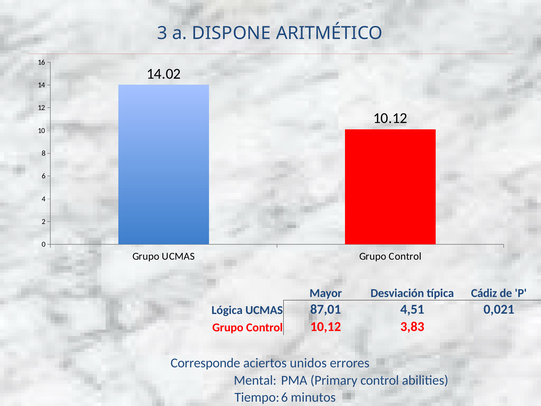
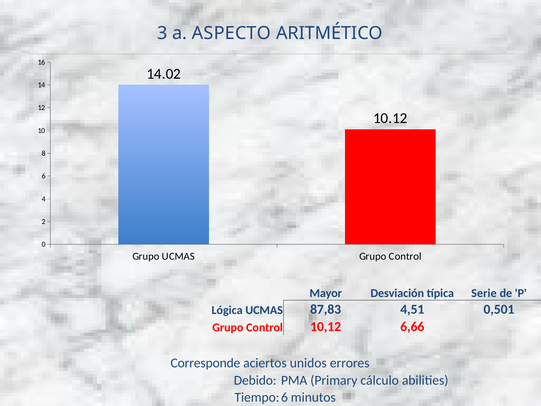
DISPONE: DISPONE -> ASPECTO
Cádiz: Cádiz -> Serie
87,01: 87,01 -> 87,83
0,021: 0,021 -> 0,501
3,83: 3,83 -> 6,66
Mental: Mental -> Debido
Primary control: control -> cálculo
